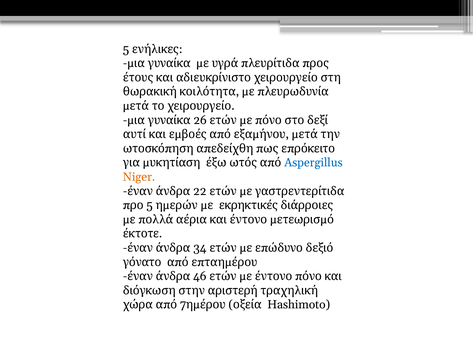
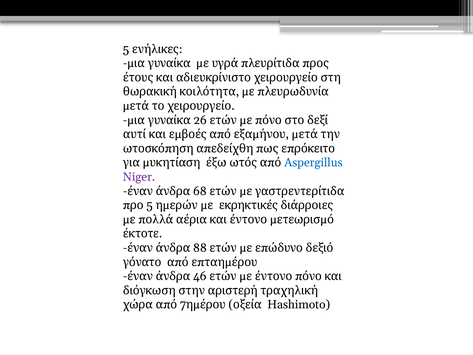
Niger colour: orange -> purple
22: 22 -> 68
34: 34 -> 88
